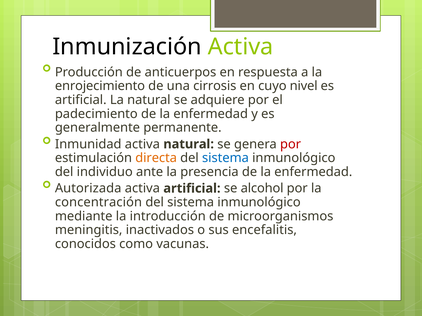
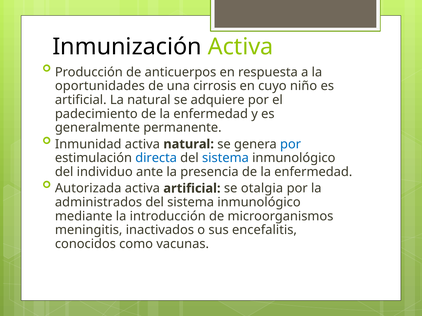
enrojecimiento: enrojecimiento -> oportunidades
nivel: nivel -> niño
por at (291, 144) colour: red -> blue
directa colour: orange -> blue
alcohol: alcohol -> otalgia
concentración: concentración -> administrados
